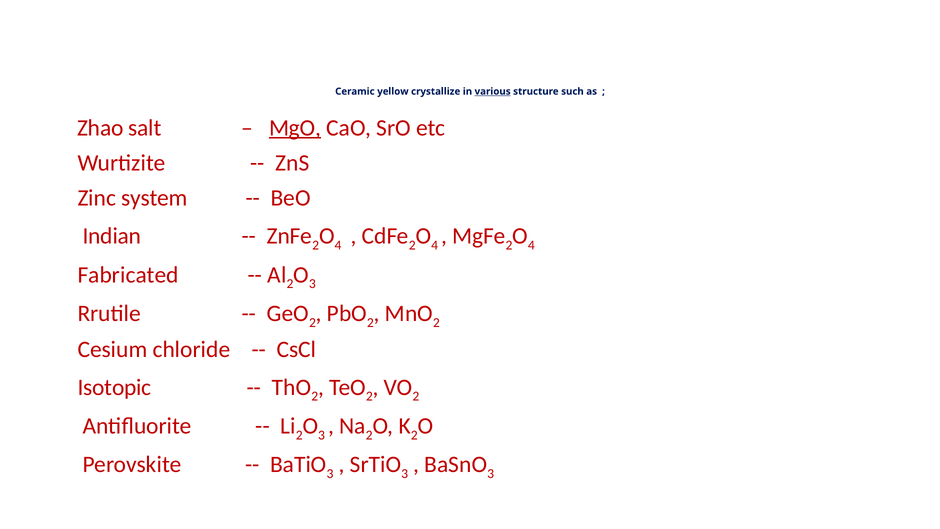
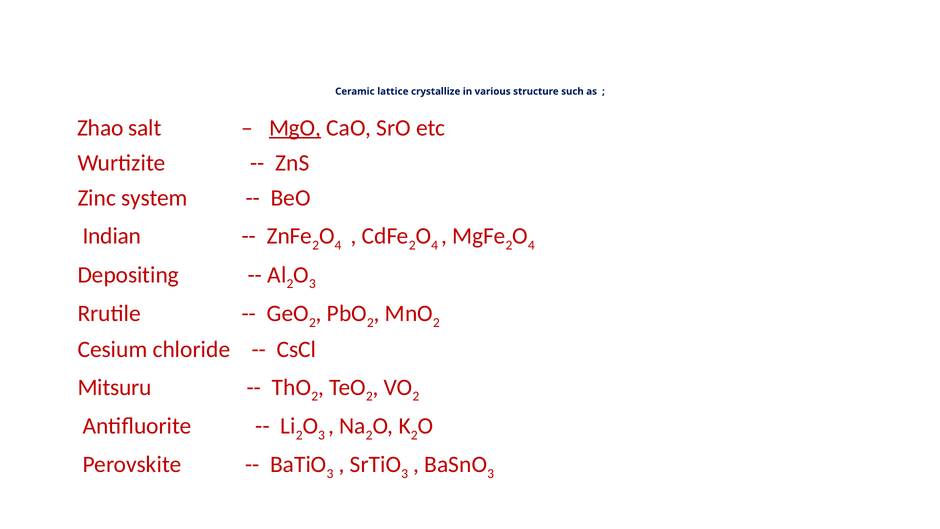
yellow: yellow -> lattice
various underline: present -> none
Fabricated: Fabricated -> Depositing
Isotopic: Isotopic -> Mitsuru
